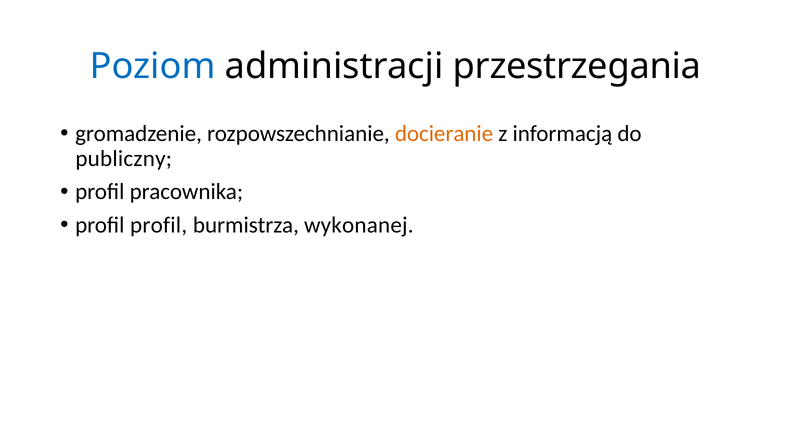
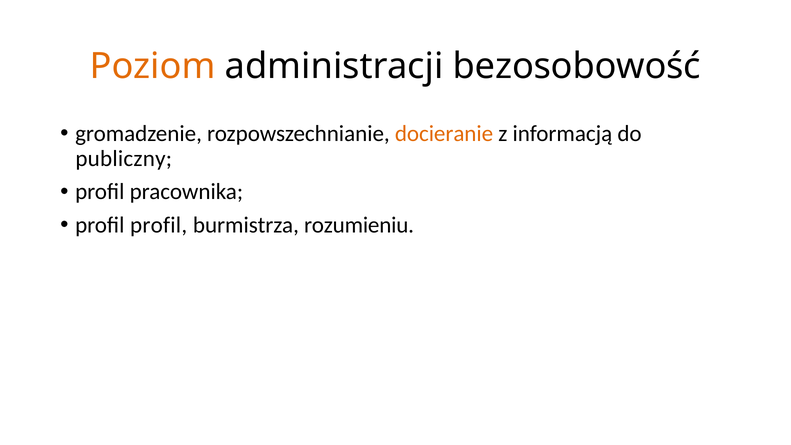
Poziom colour: blue -> orange
przestrzegania: przestrzegania -> bezosobowość
wykonanej: wykonanej -> rozumieniu
